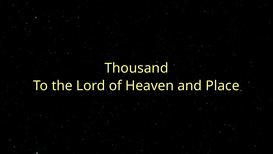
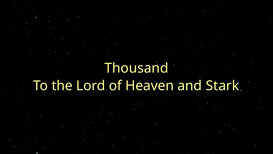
Place: Place -> Stark
